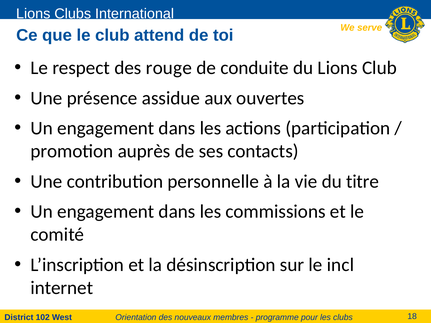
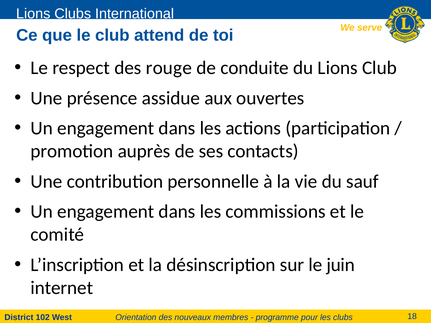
titre: titre -> sauf
incl: incl -> juin
